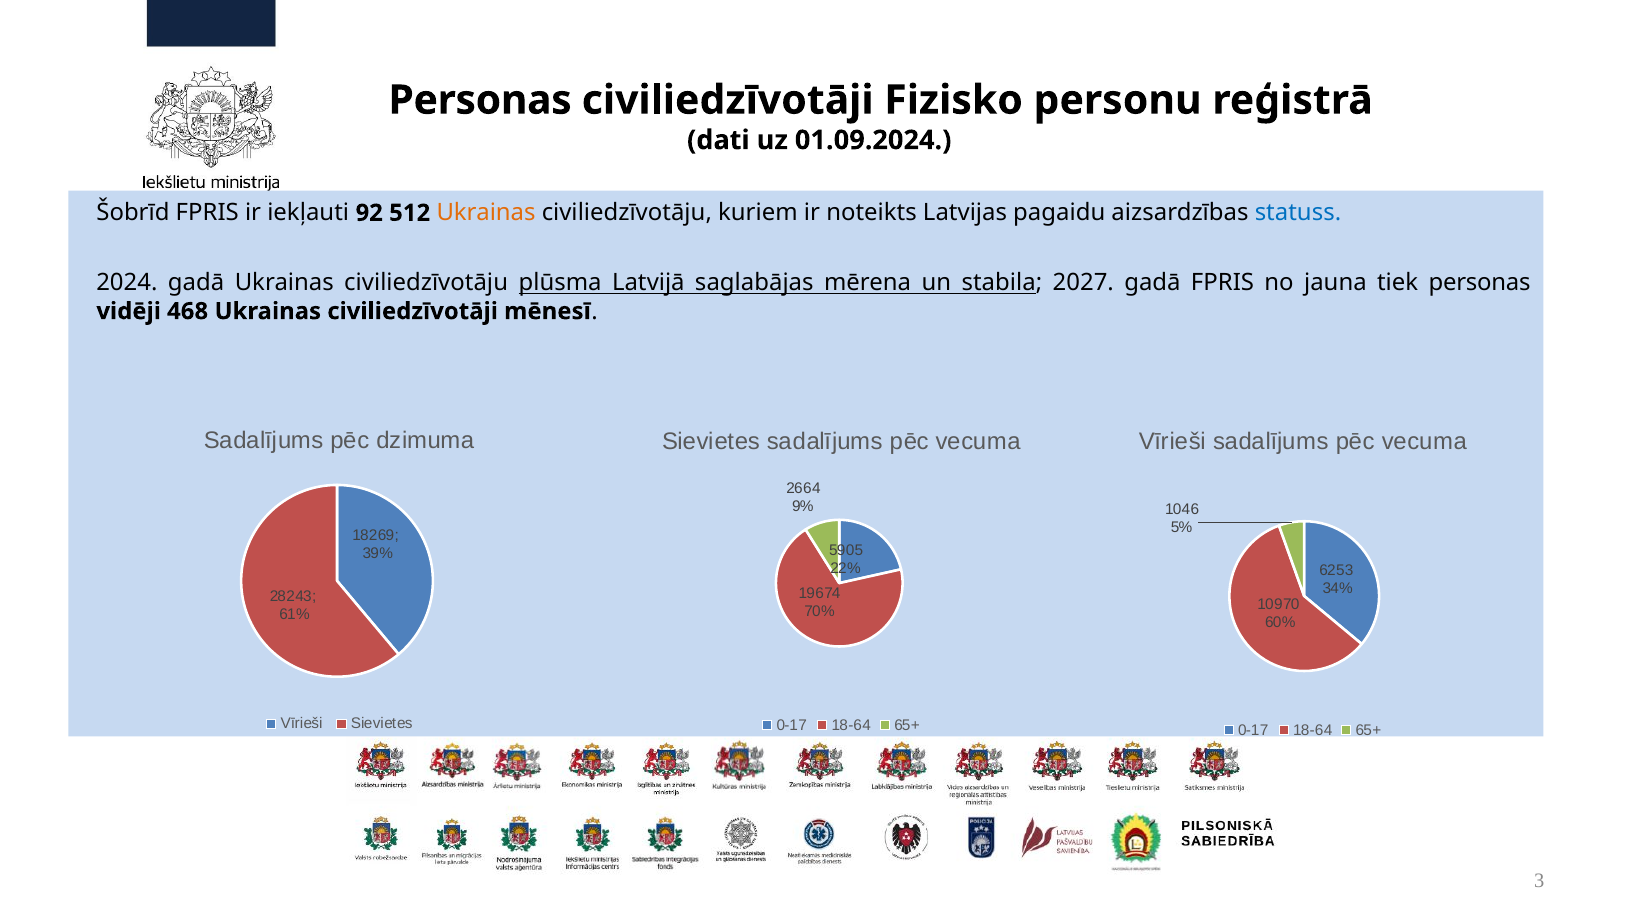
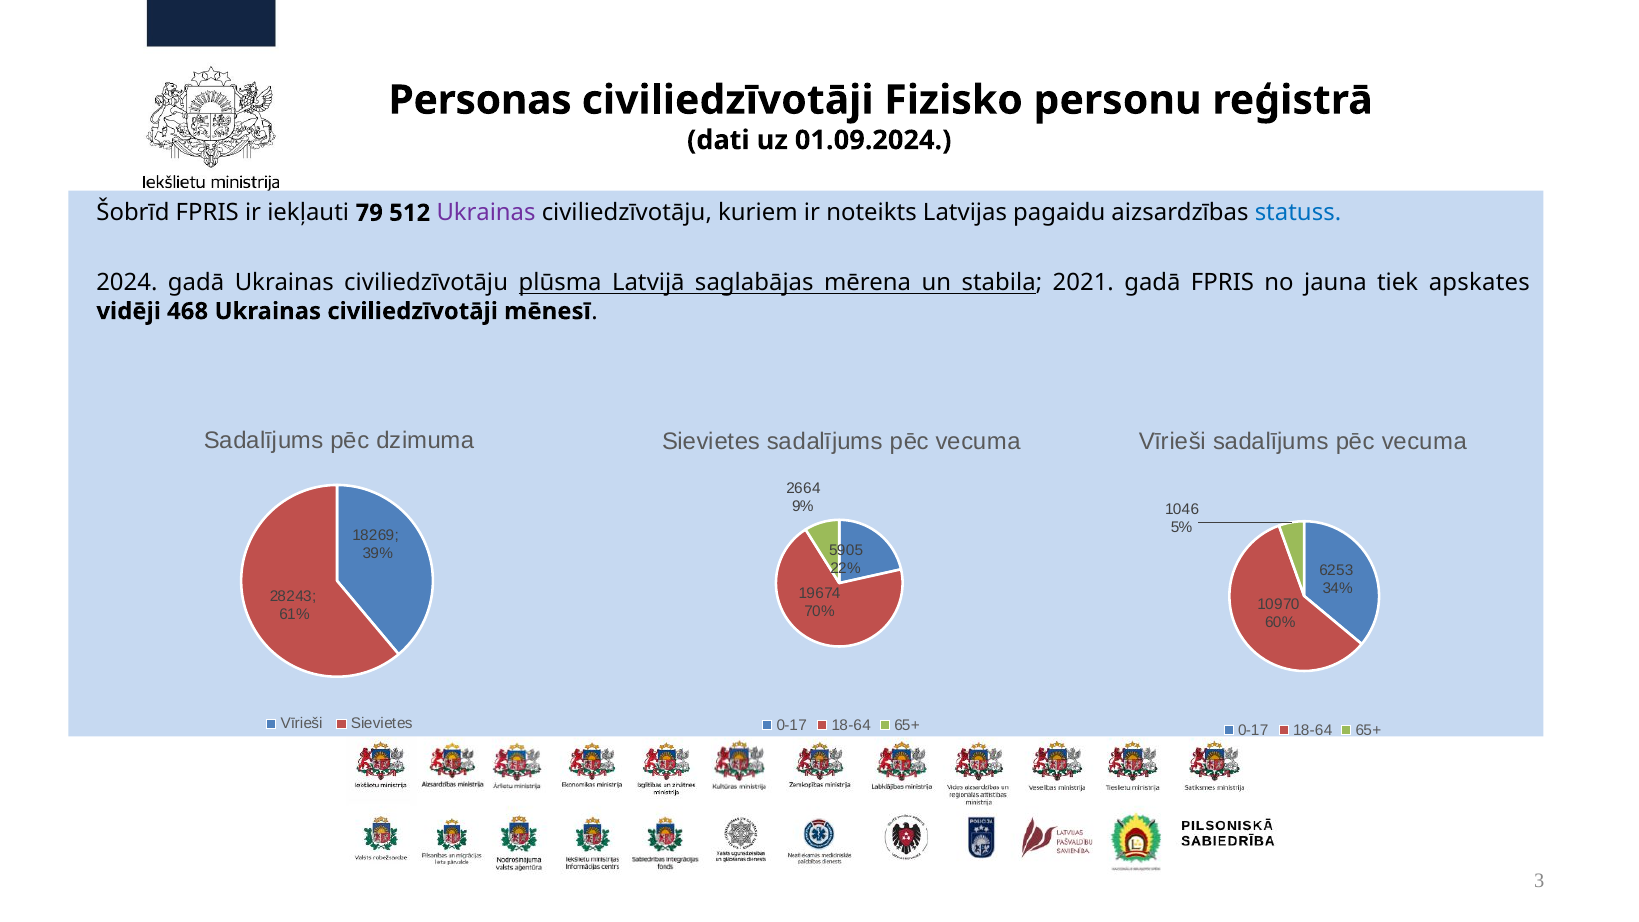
92: 92 -> 79
Ukrainas at (486, 213) colour: orange -> purple
2027: 2027 -> 2021
tiek personas: personas -> apskates
